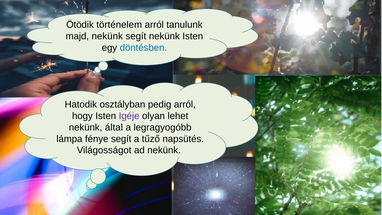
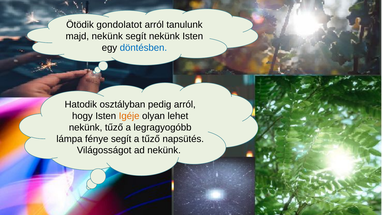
történelem: történelem -> gondolatot
Igéje colour: purple -> orange
nekünk által: által -> tűző
